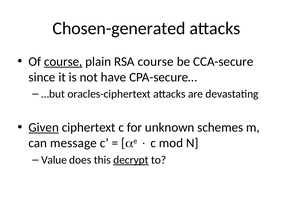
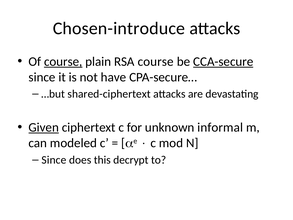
Chosen-generated: Chosen-generated -> Chosen-introduce
CCA-secure underline: none -> present
oracles-ciphertext: oracles-ciphertext -> shared-ciphertext
schemes: schemes -> informal
message: message -> modeled
Value at (54, 160): Value -> Since
decrypt underline: present -> none
